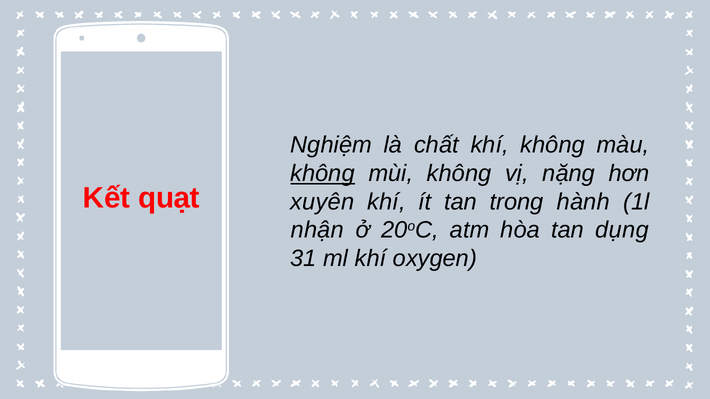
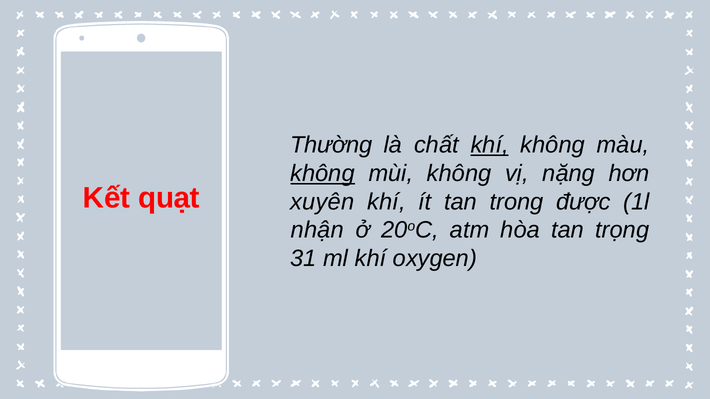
Nghiệm: Nghiệm -> Thường
khí at (490, 145) underline: none -> present
hành: hành -> được
dụng: dụng -> trọng
